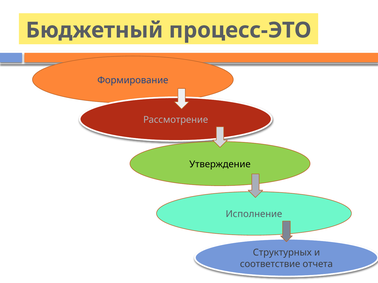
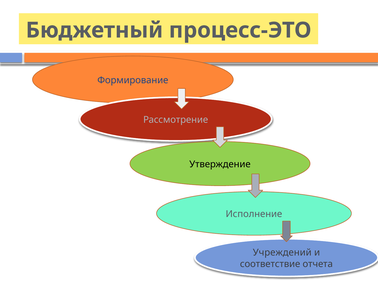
Структурных: Структурных -> Учреждений
